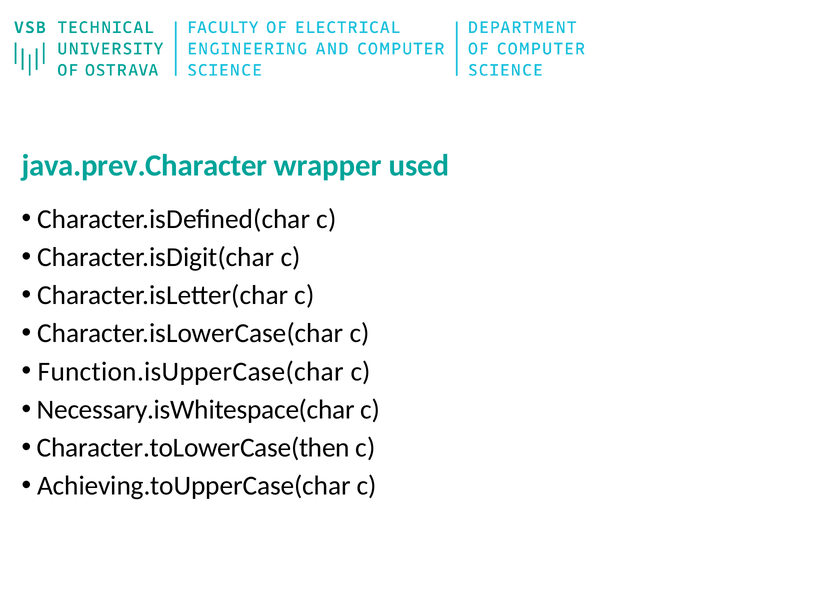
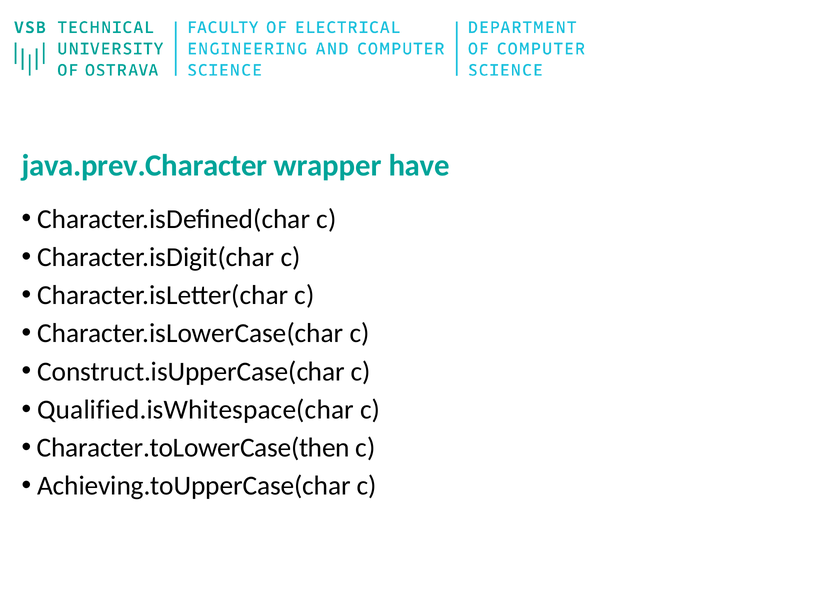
used: used -> have
Function.isUpperCase(char: Function.isUpperCase(char -> Construct.isUpperCase(char
Necessary.isWhitespace(char: Necessary.isWhitespace(char -> Qualified.isWhitespace(char
